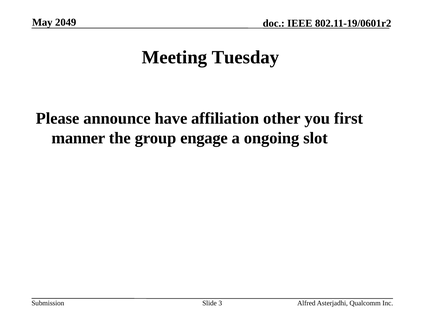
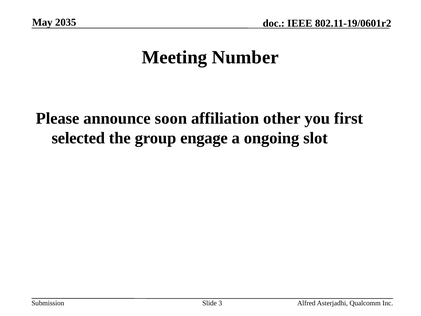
2049: 2049 -> 2035
Tuesday: Tuesday -> Number
have: have -> soon
manner: manner -> selected
